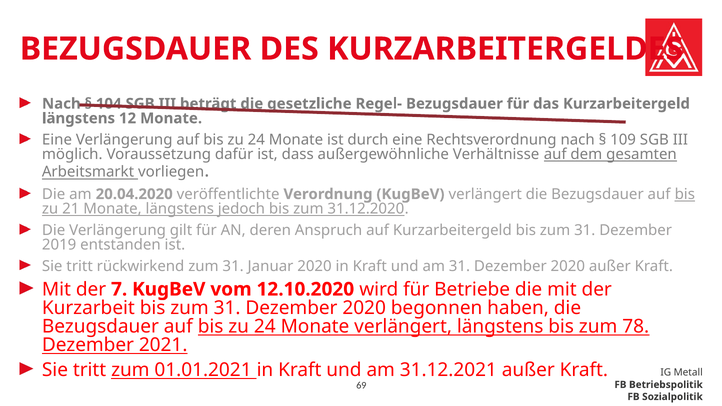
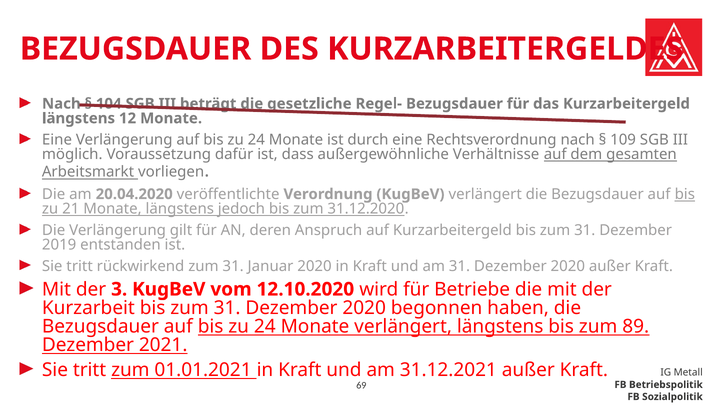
7: 7 -> 3
78: 78 -> 89
